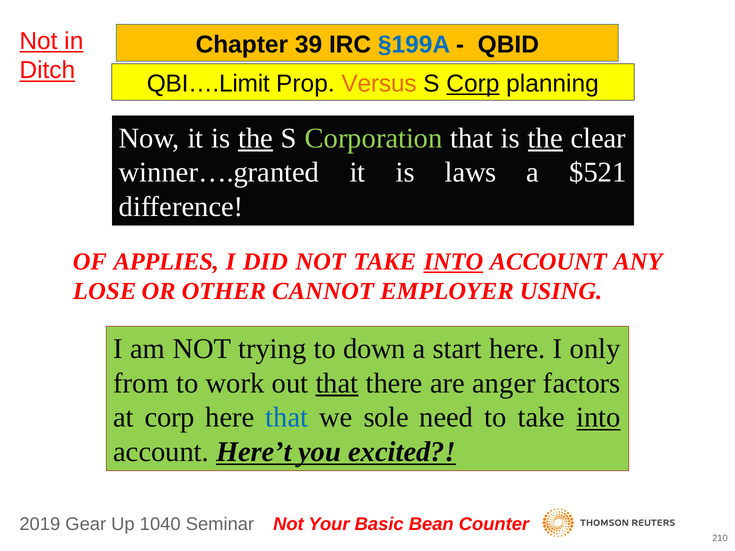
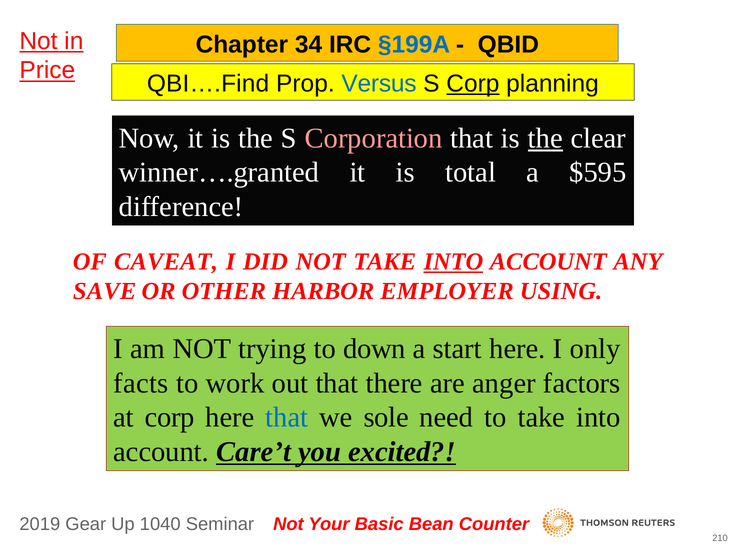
39: 39 -> 34
Ditch: Ditch -> Price
QBI….Limit: QBI….Limit -> QBI….Find
Versus colour: orange -> blue
the at (256, 138) underline: present -> none
Corporation colour: light green -> pink
laws: laws -> total
$521: $521 -> $595
APPLIES: APPLIES -> CAVEAT
LOSE: LOSE -> SAVE
CANNOT: CANNOT -> HARBOR
from: from -> facts
that at (337, 383) underline: present -> none
into at (599, 418) underline: present -> none
Here’t: Here’t -> Care’t
